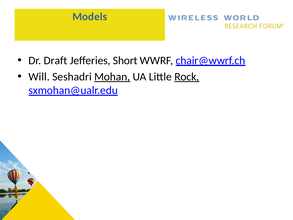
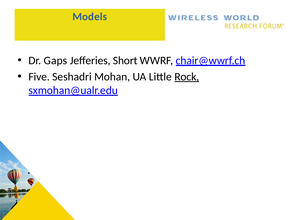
Draft: Draft -> Gaps
Will: Will -> Five
Mohan underline: present -> none
